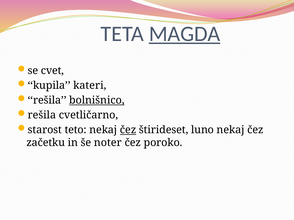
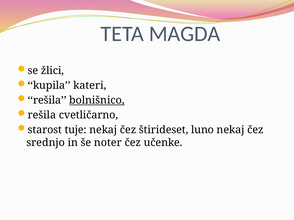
MAGDA underline: present -> none
cvet: cvet -> žlici
teto: teto -> tuje
čez at (128, 130) underline: present -> none
začetku: začetku -> srednjo
poroko: poroko -> učenke
